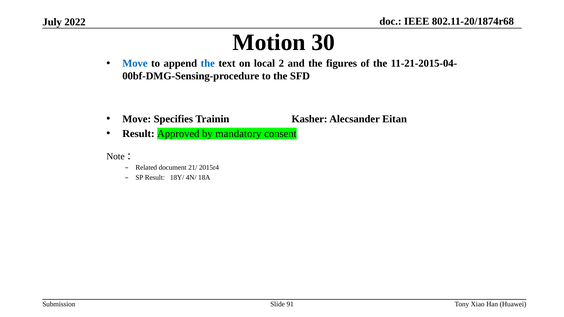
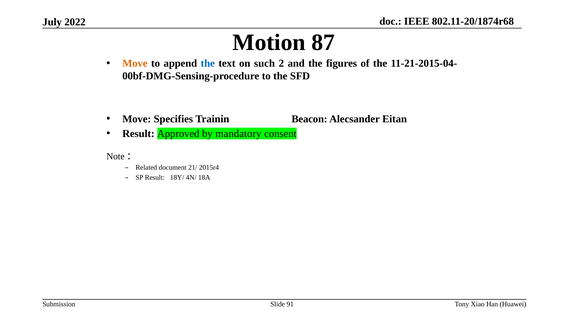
30: 30 -> 87
Move at (135, 64) colour: blue -> orange
local: local -> such
Kasher: Kasher -> Beacon
